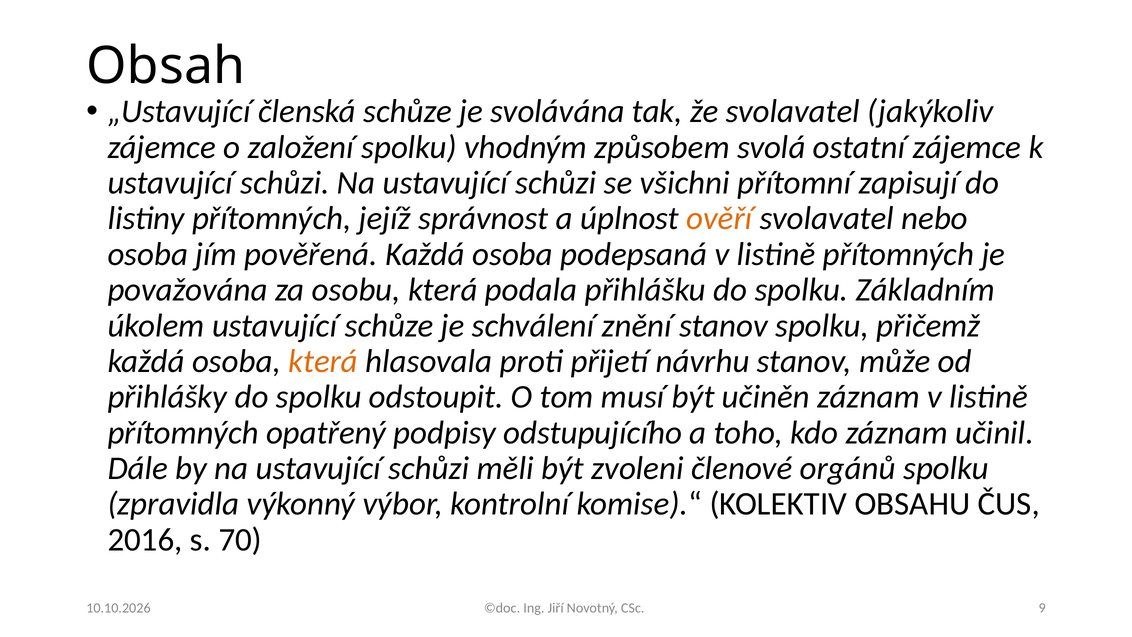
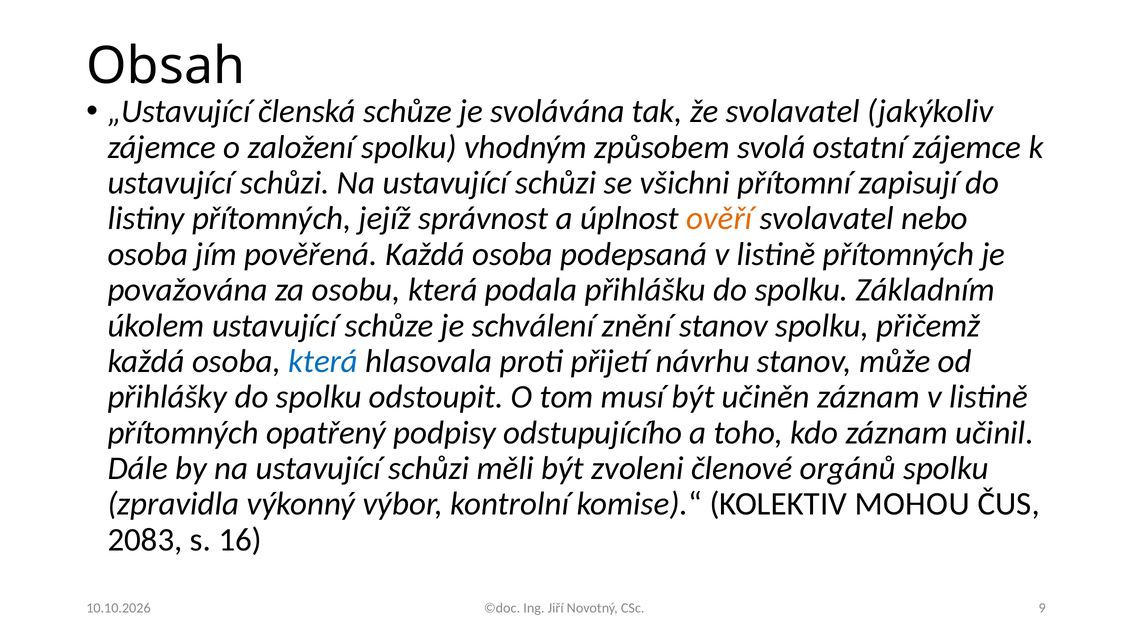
která at (323, 361) colour: orange -> blue
OBSAHU: OBSAHU -> MOHOU
2016: 2016 -> 2083
70: 70 -> 16
